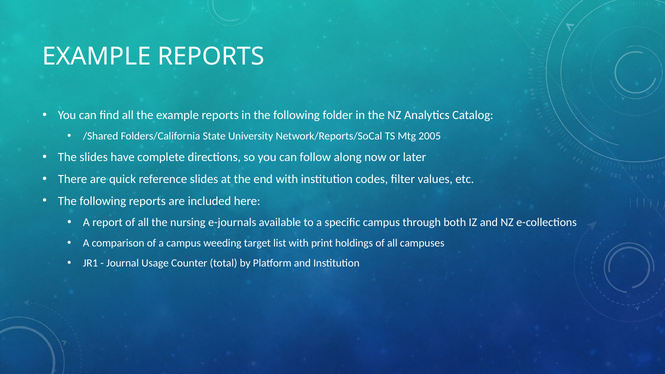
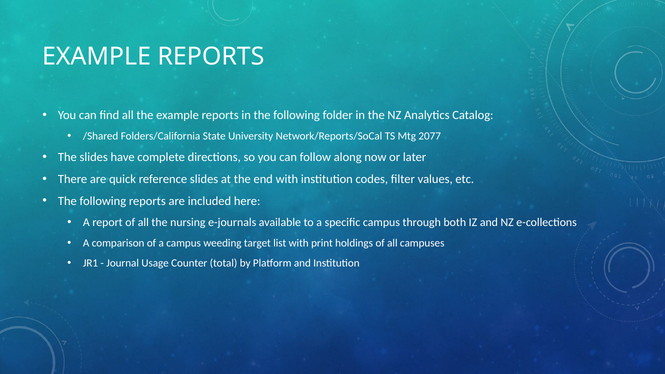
2005: 2005 -> 2077
